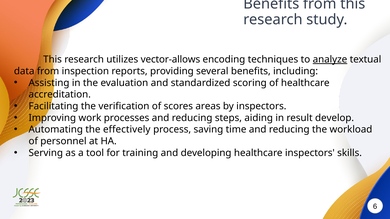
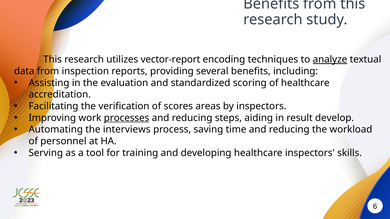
vector-allows: vector-allows -> vector-report
processes underline: none -> present
effectively: effectively -> interviews
